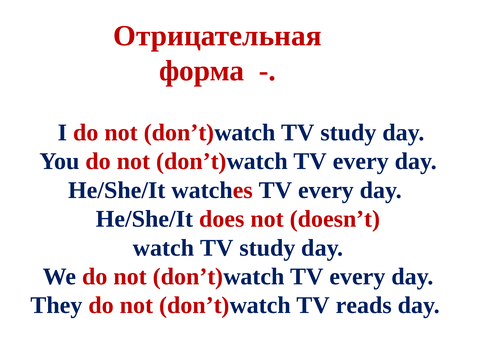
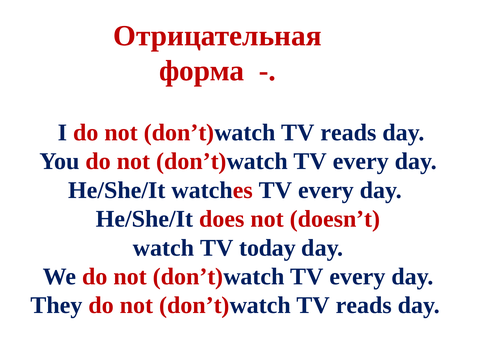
study at (348, 133): study -> reads
watch TV study: study -> today
